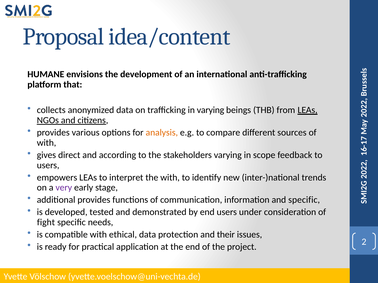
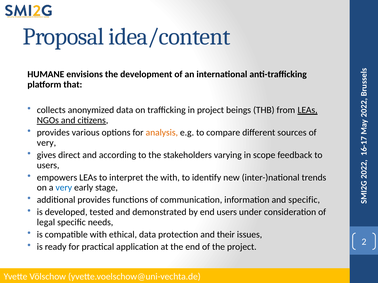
in varying: varying -> project
with at (47, 143): with -> very
very at (64, 188) colour: purple -> blue
fight: fight -> legal
